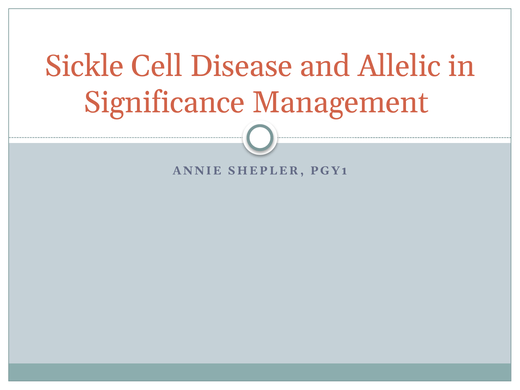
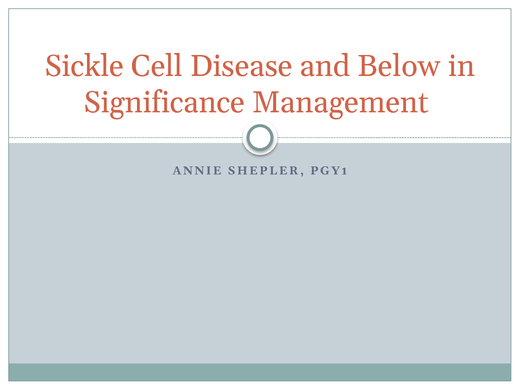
Allelic: Allelic -> Below
